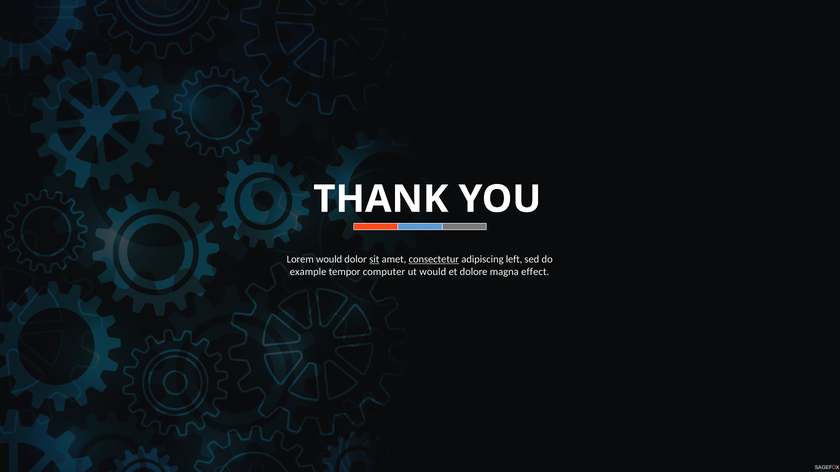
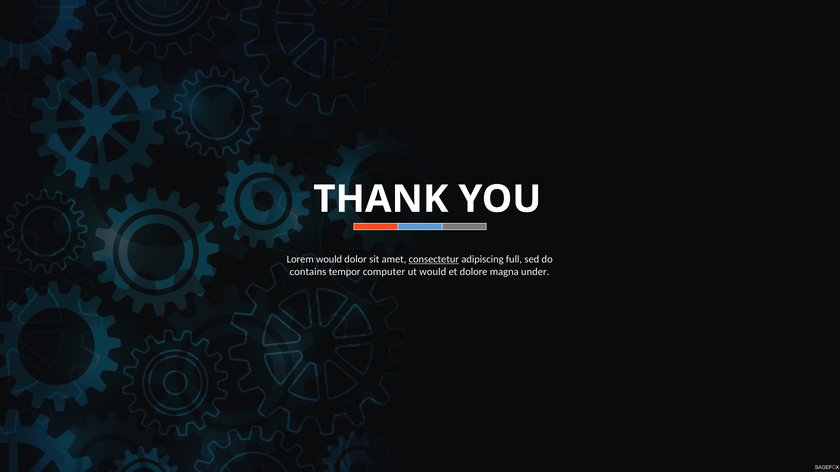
sit underline: present -> none
left: left -> full
example: example -> contains
effect: effect -> under
